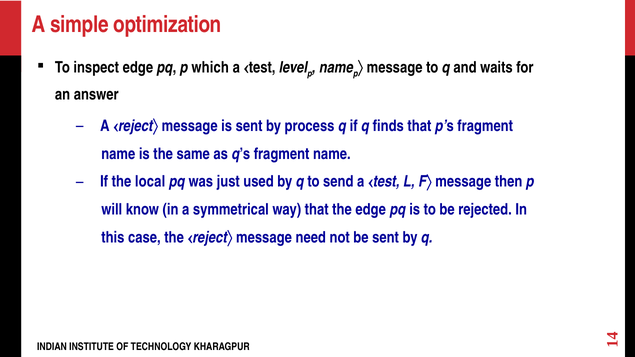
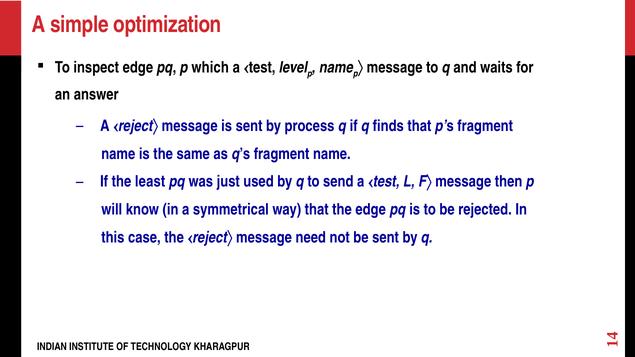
local: local -> least
